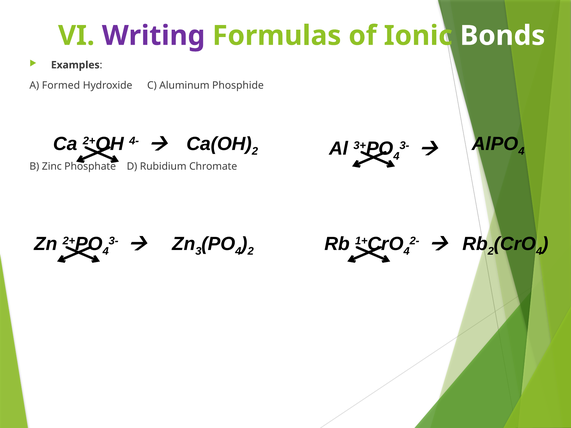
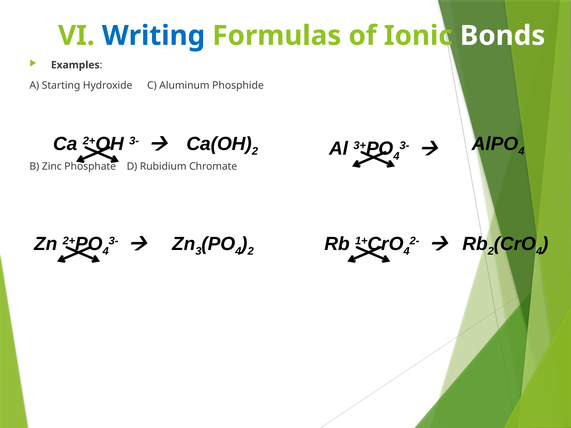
Writing colour: purple -> blue
Formed: Formed -> Starting
4- at (134, 141): 4- -> 3-
